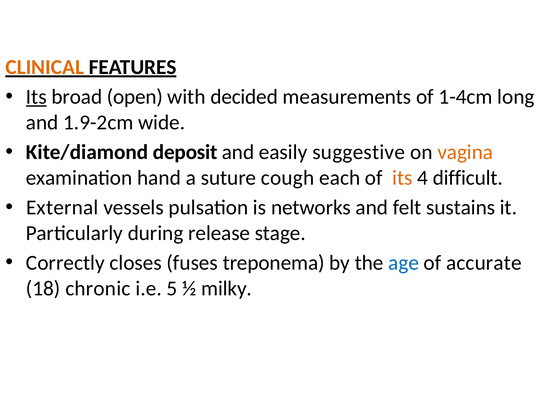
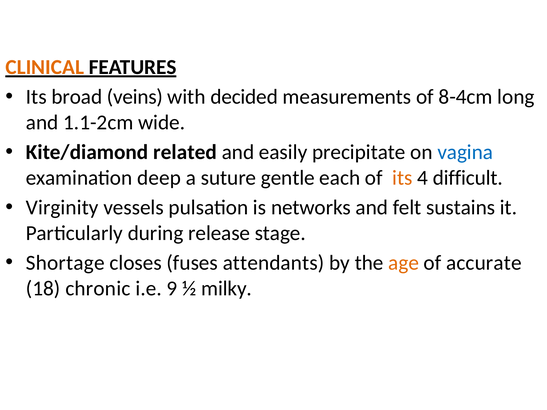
Its at (36, 97) underline: present -> none
open: open -> veins
1-4cm: 1-4cm -> 8-4cm
1.9-2cm: 1.9-2cm -> 1.1-2cm
deposit: deposit -> related
suggestive: suggestive -> precipitate
vagina colour: orange -> blue
hand: hand -> deep
cough: cough -> gentle
External: External -> Virginity
Correctly: Correctly -> Shortage
treponema: treponema -> attendants
age colour: blue -> orange
5: 5 -> 9
